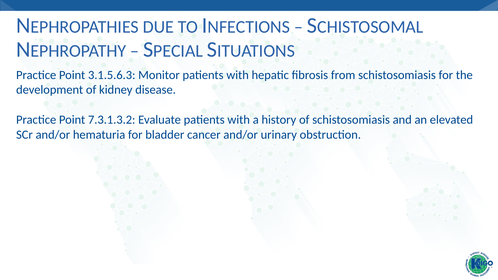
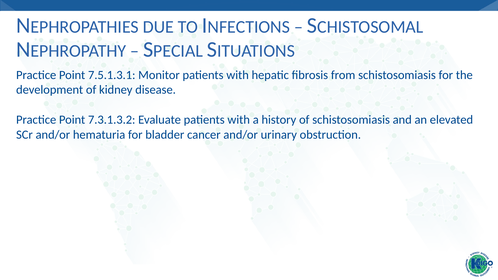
3.1.5.6.3: 3.1.5.6.3 -> 7.5.1.3.1
